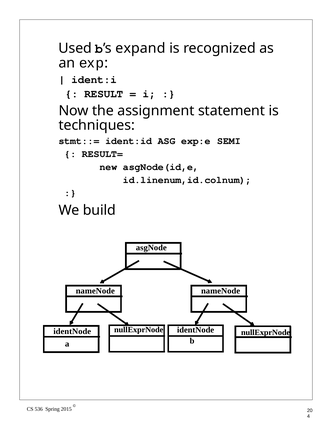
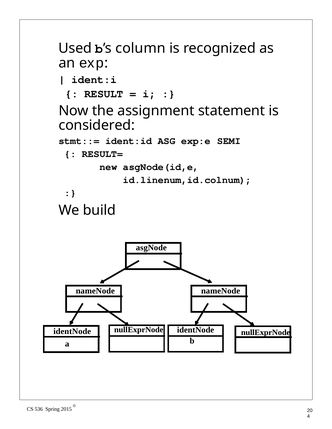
expand: expand -> column
techniques: techniques -> considered
